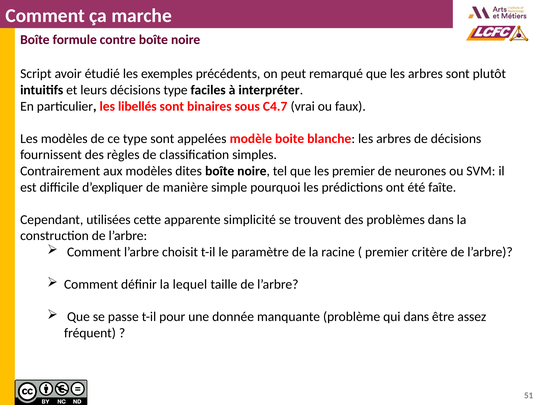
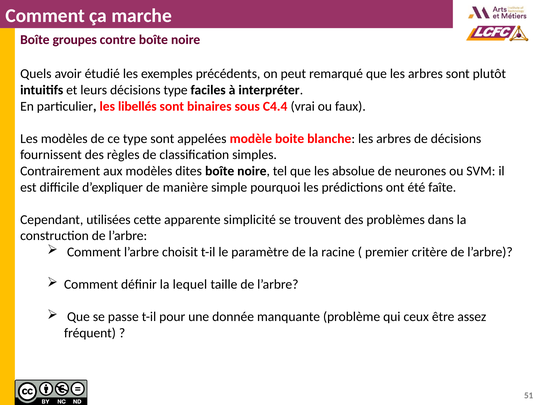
formule: formule -> groupes
Script: Script -> Quels
C4.7: C4.7 -> C4.4
les premier: premier -> absolue
qui dans: dans -> ceux
